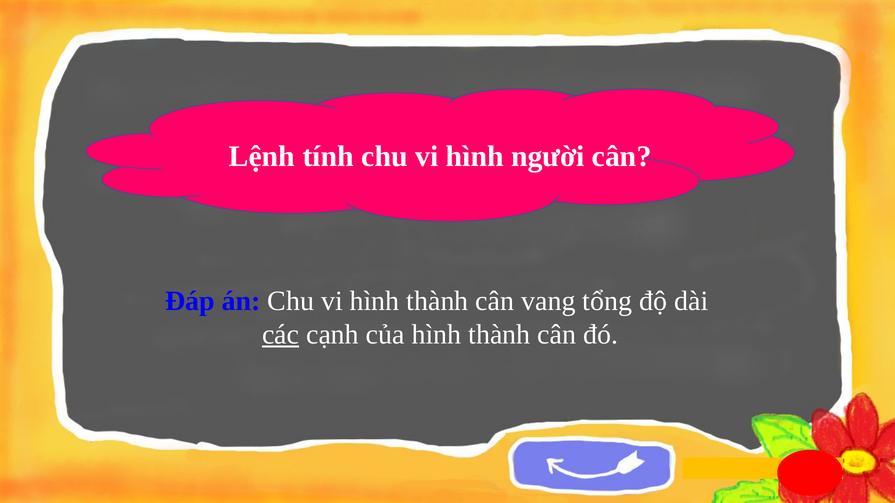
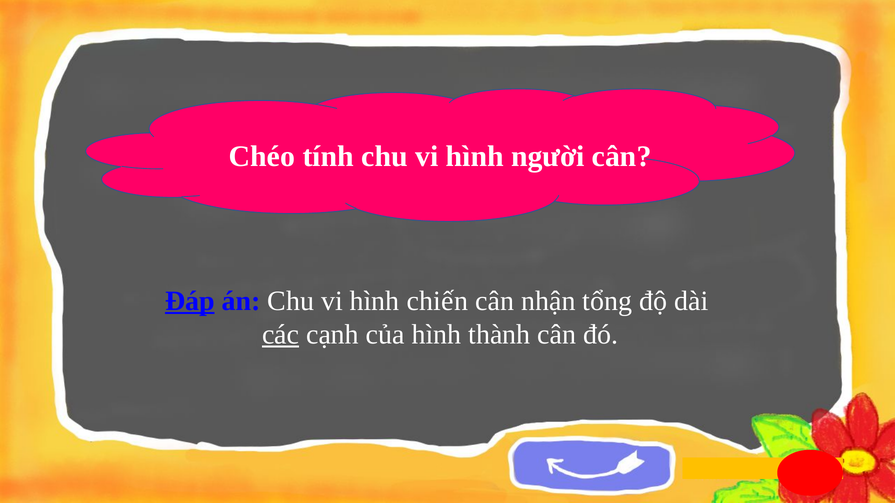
Lệnh: Lệnh -> Chéo
Đáp underline: none -> present
vi hình thành: thành -> chiến
vang: vang -> nhận
